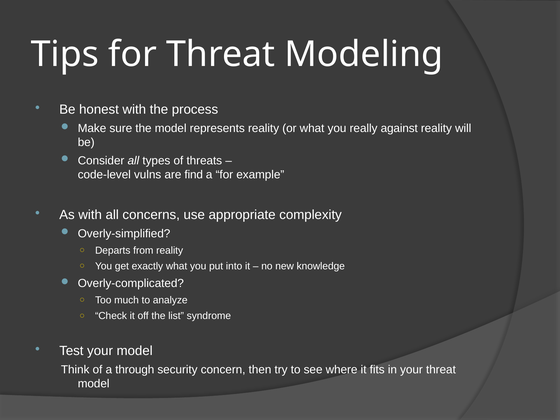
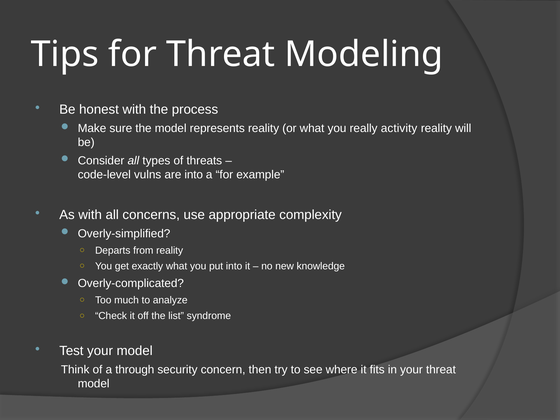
against: against -> activity
are find: find -> into
